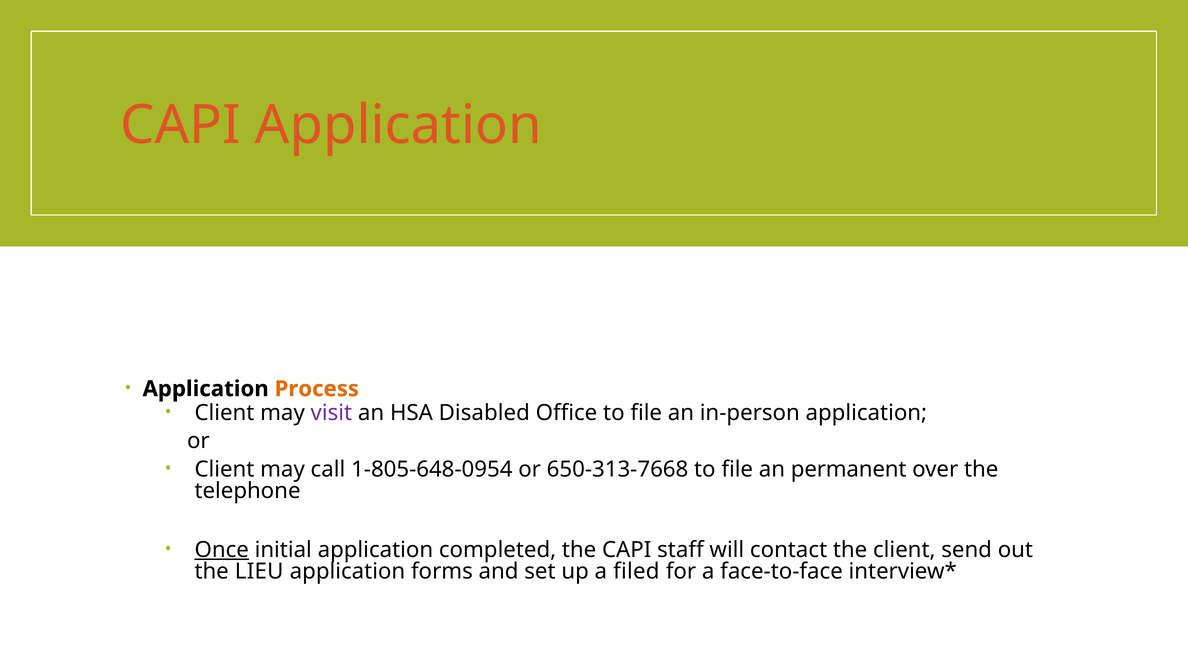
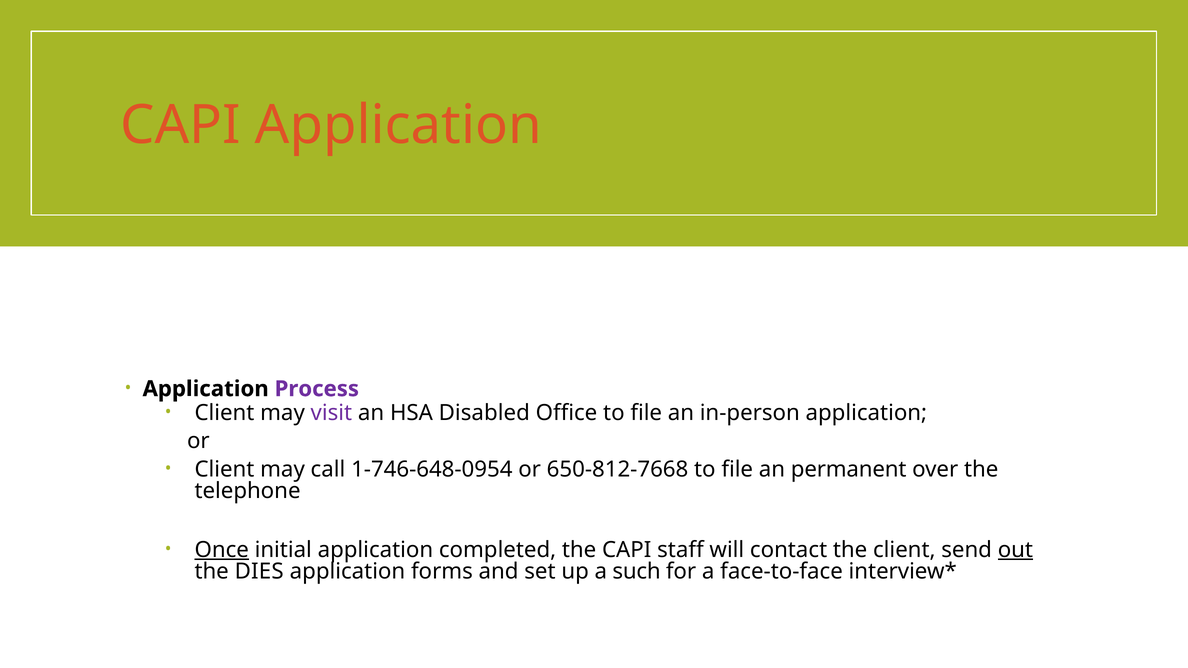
Process colour: orange -> purple
1-805-648-0954: 1-805-648-0954 -> 1-746-648-0954
650-313-7668: 650-313-7668 -> 650-812-7668
out underline: none -> present
LIEU: LIEU -> DIES
filed: filed -> such
